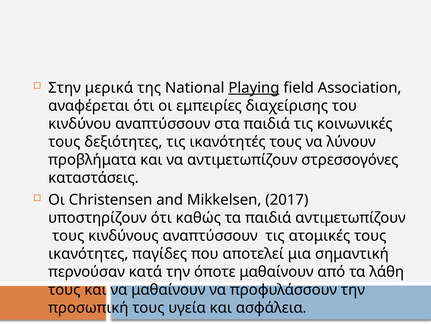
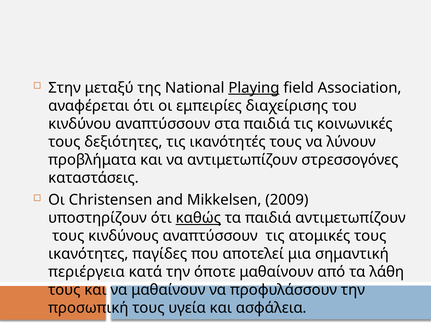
μερικά: μερικά -> μεταξύ
2017: 2017 -> 2009
καθώς underline: none -> present
περνούσαν: περνούσαν -> περιέργεια
